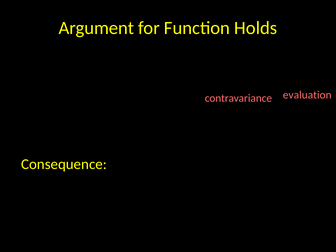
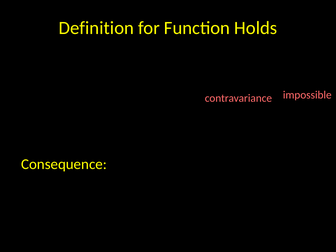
Argument: Argument -> Definition
evaluation: evaluation -> impossible
